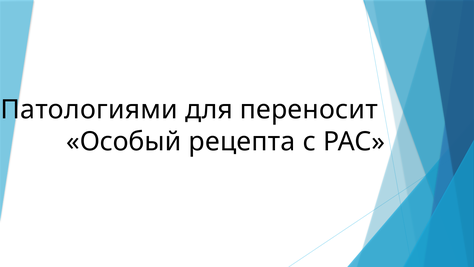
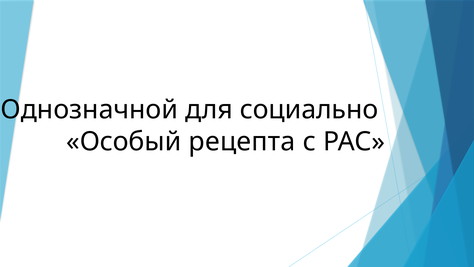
Патологиями: Патологиями -> Однозначной
переносит: переносит -> социально
